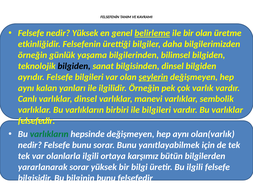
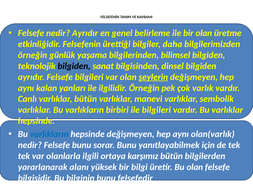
nedir Yüksek: Yüksek -> Ayrıdır
belirleme underline: present -> none
varlıklar dinsel: dinsel -> bütün
felsefedir at (37, 121): felsefedir -> hepsinde
varlıkların at (49, 134) colour: green -> blue
yararlanarak sorar: sorar -> alanı
Bu ilgili: ilgili -> olan
